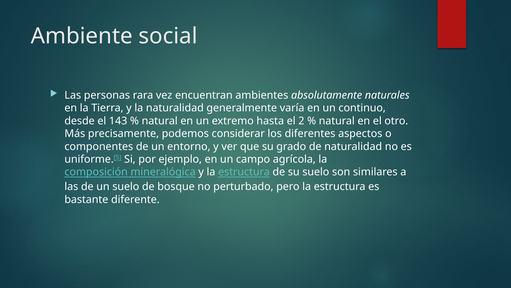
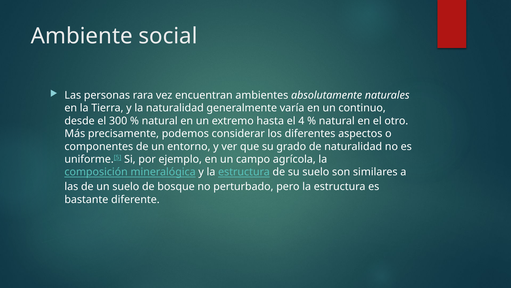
143: 143 -> 300
2: 2 -> 4
